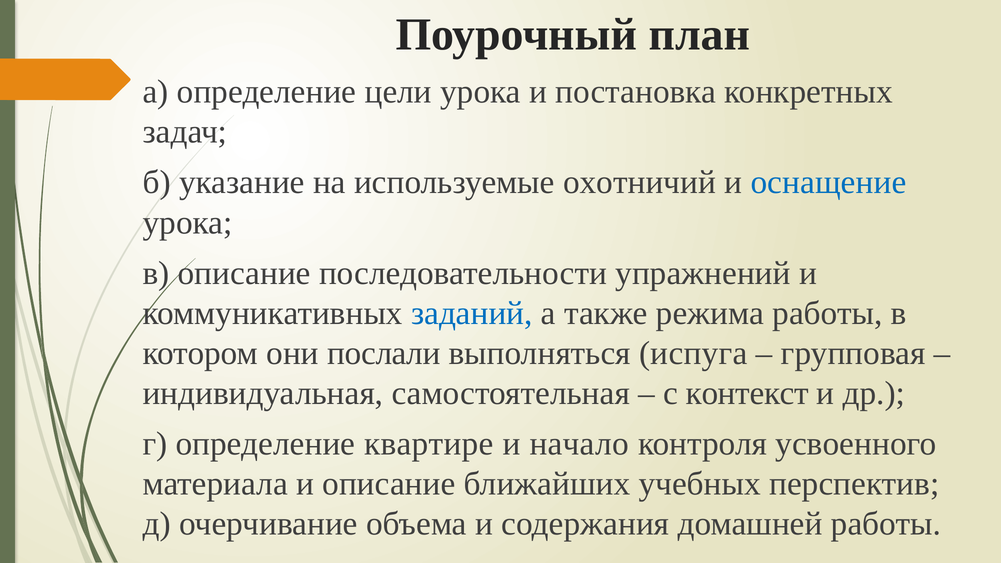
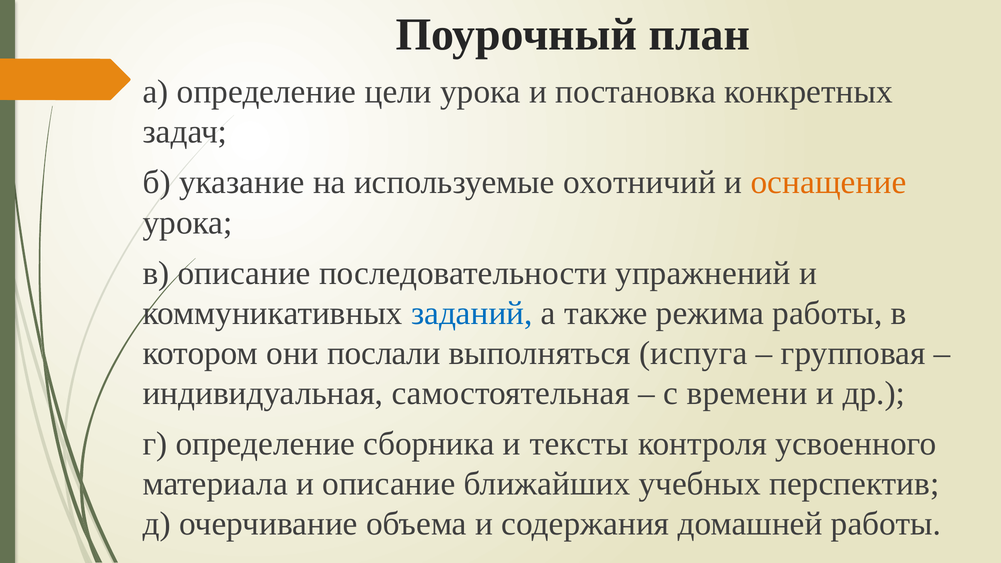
оснащение colour: blue -> orange
контекст: контекст -> времени
квартире: квартире -> сборника
начало: начало -> тексты
